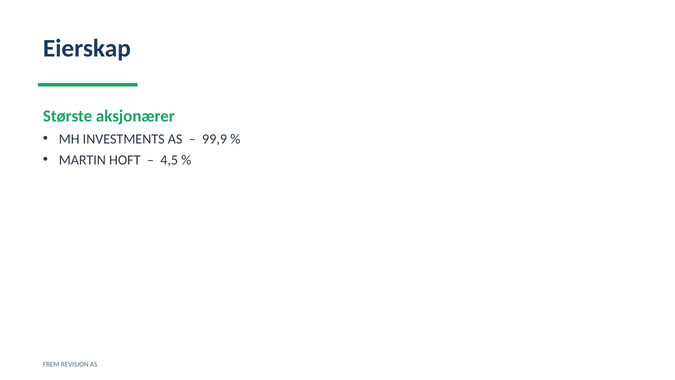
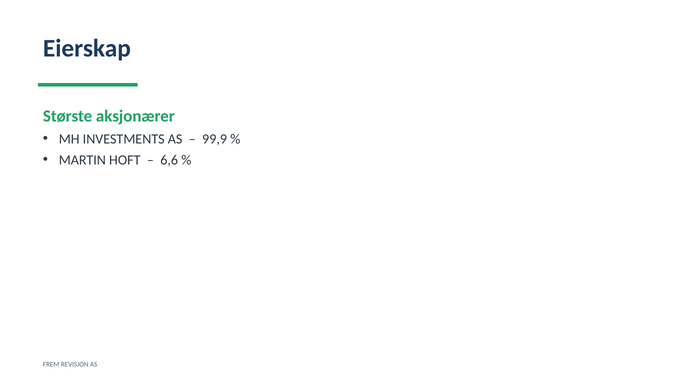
4,5: 4,5 -> 6,6
